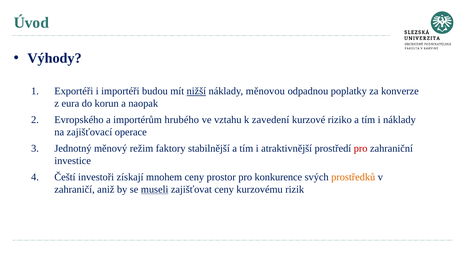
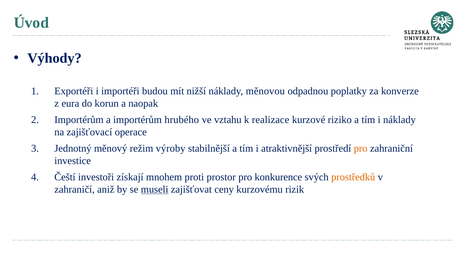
nižší underline: present -> none
Evropského at (79, 120): Evropského -> Importérům
zavedení: zavedení -> realizace
faktory: faktory -> výroby
pro at (361, 149) colour: red -> orange
mnohem ceny: ceny -> proti
